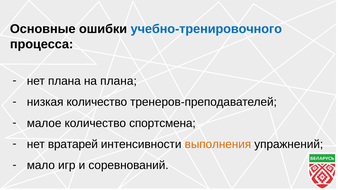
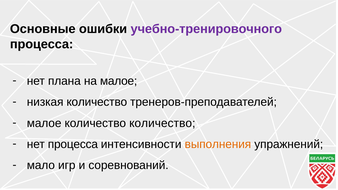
учебно-тренировочного colour: blue -> purple
на плана: плана -> малое
количество спортсмена: спортсмена -> количество
нет вратарей: вратарей -> процесса
